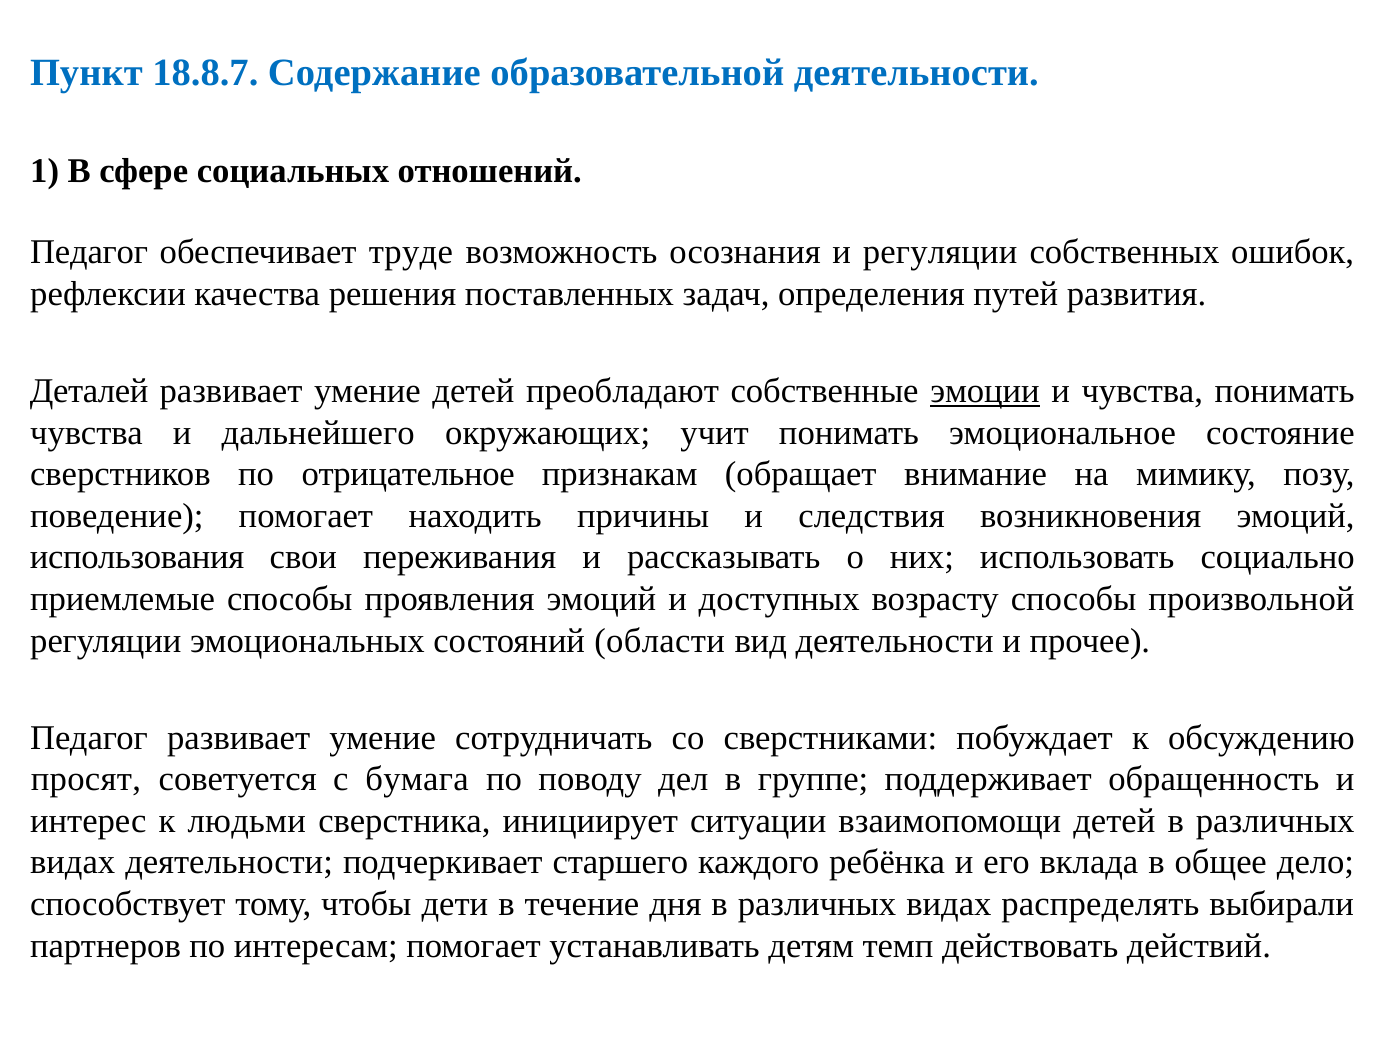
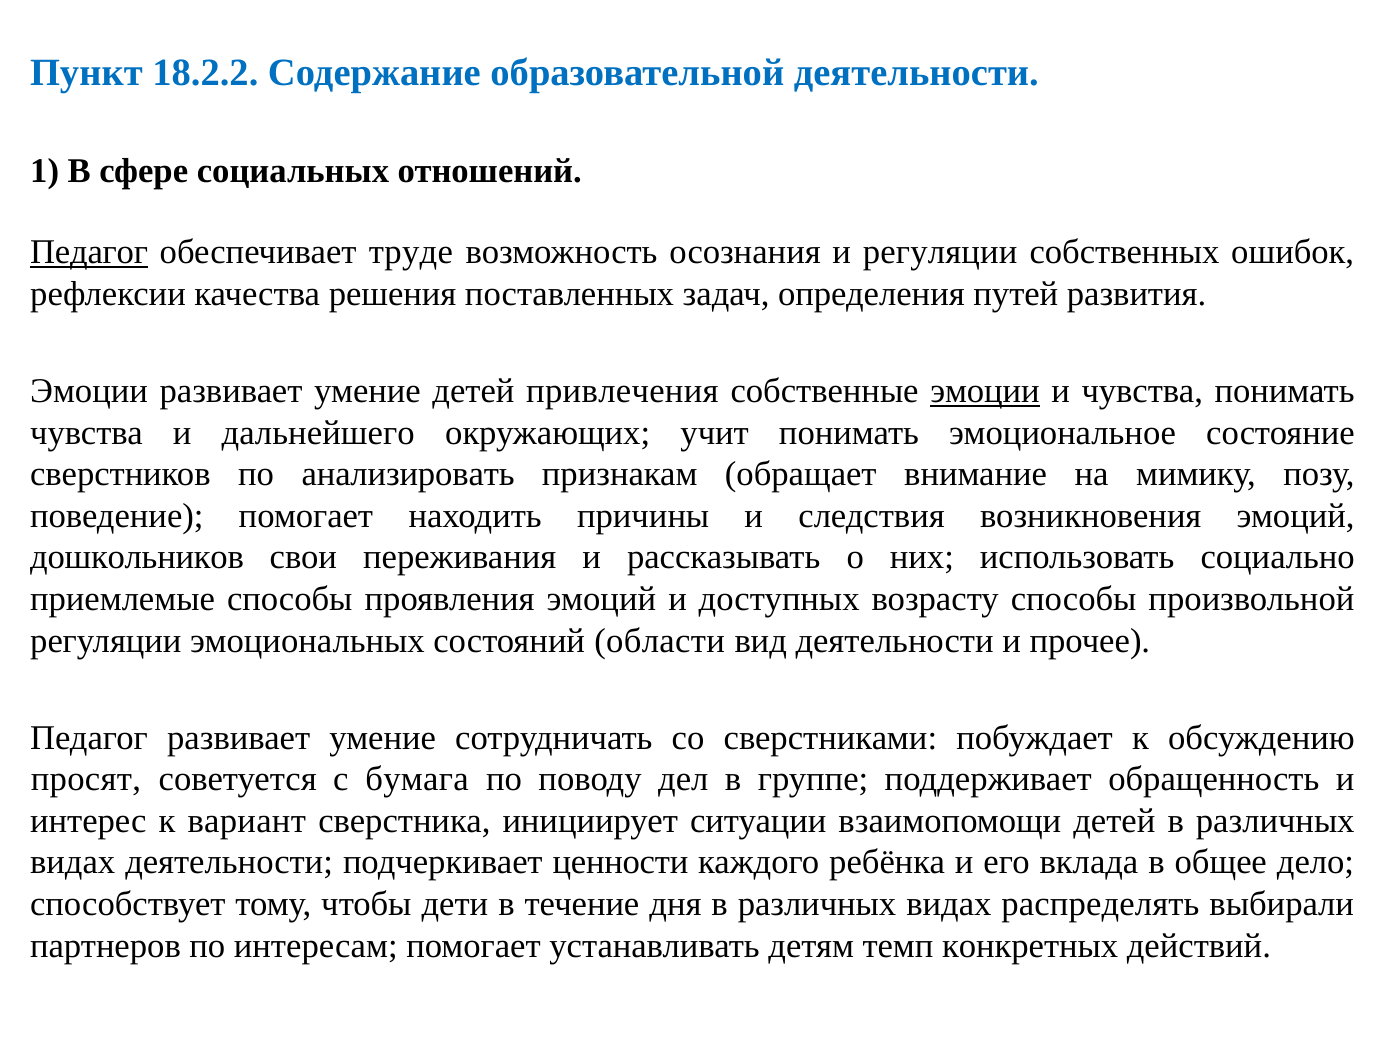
18.8.7: 18.8.7 -> 18.2.2
Педагог at (89, 252) underline: none -> present
Деталей at (89, 391): Деталей -> Эмоции
преобладают: преобладают -> привлечения
отрицательное: отрицательное -> анализировать
использования: использования -> дошкольников
людьми: людьми -> вариант
старшего: старшего -> ценности
действовать: действовать -> конкретных
